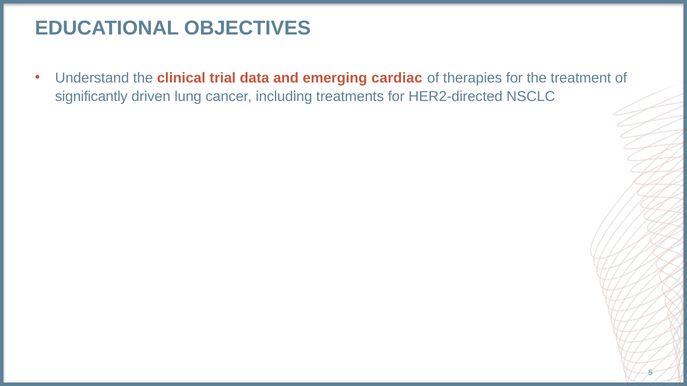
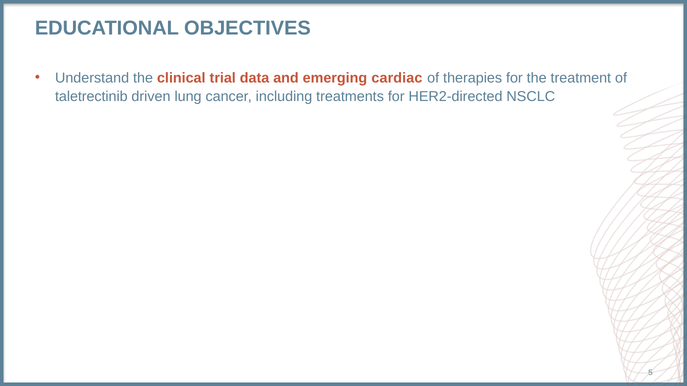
significantly: significantly -> taletrectinib
